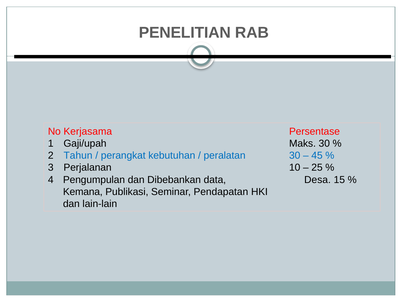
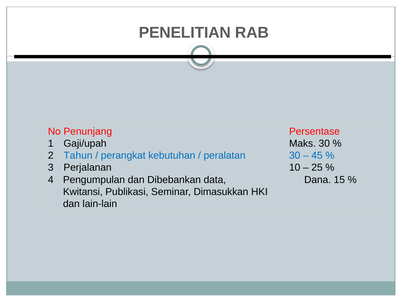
Kerjasama: Kerjasama -> Penunjang
Desa: Desa -> Dana
Kemana: Kemana -> Kwitansi
Pendapatan: Pendapatan -> Dimasukkan
